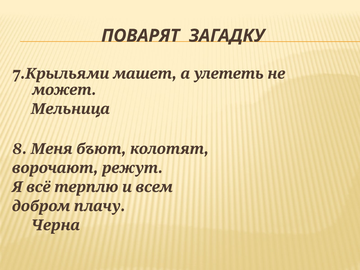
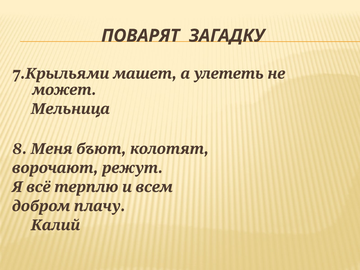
Черна: Черна -> Калий
